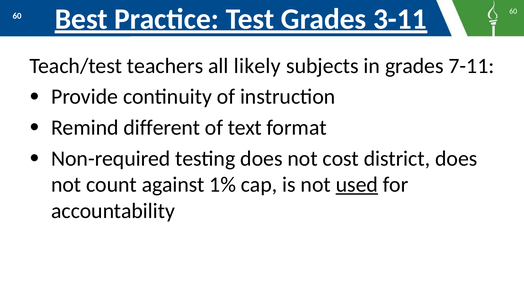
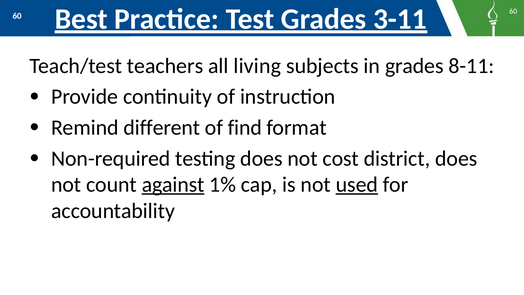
likely: likely -> living
7-11: 7-11 -> 8-11
text: text -> find
against underline: none -> present
